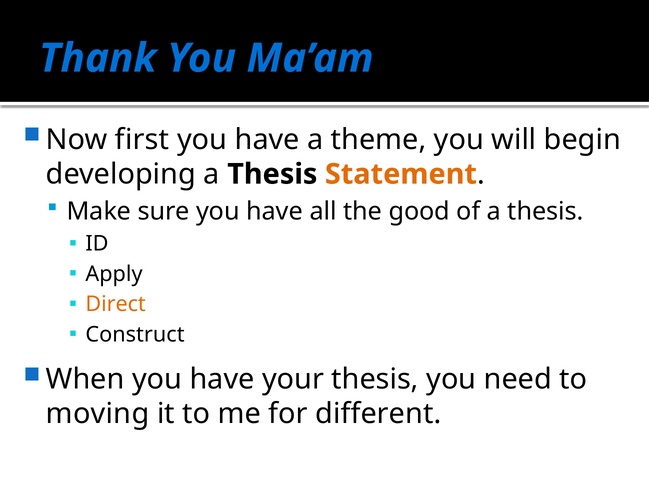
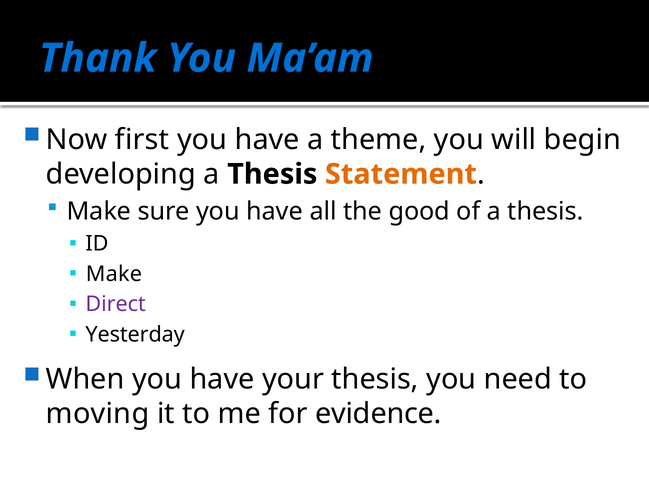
Apply at (114, 274): Apply -> Make
Direct colour: orange -> purple
Construct: Construct -> Yesterday
different: different -> evidence
